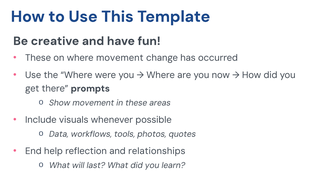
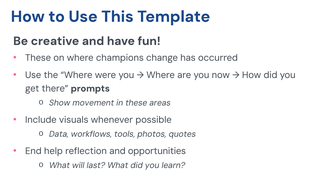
where movement: movement -> champions
relationships: relationships -> opportunities
